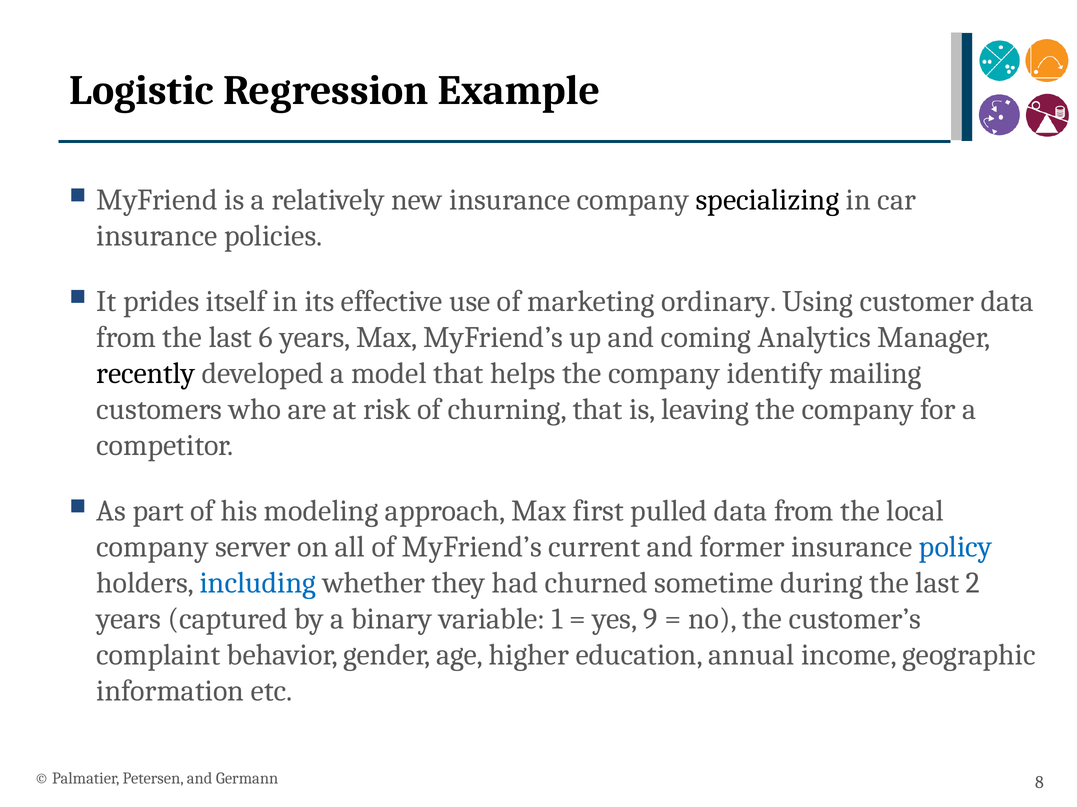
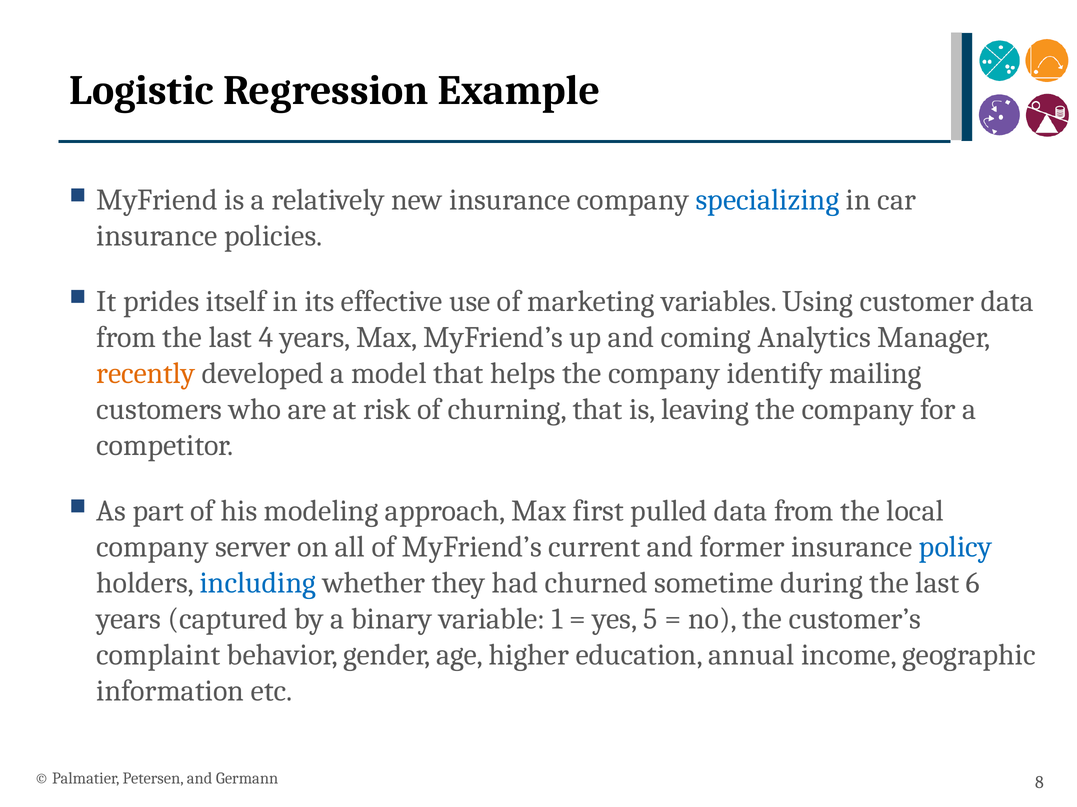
specializing colour: black -> blue
ordinary: ordinary -> variables
6: 6 -> 4
recently colour: black -> orange
2: 2 -> 6
9: 9 -> 5
